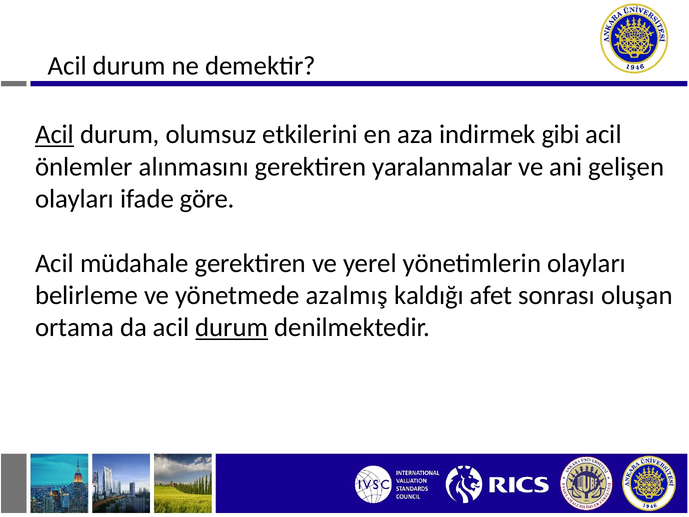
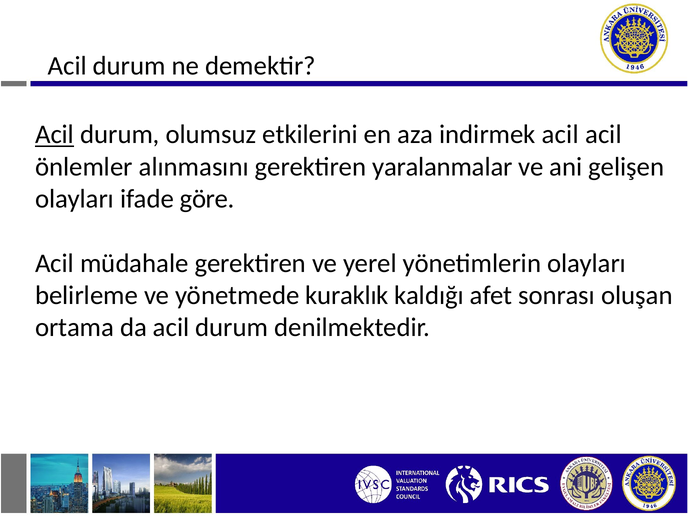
indirmek gibi: gibi -> acil
azalmış: azalmış -> kuraklık
durum at (232, 327) underline: present -> none
